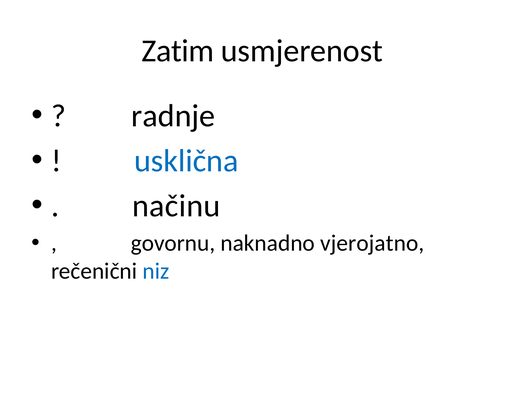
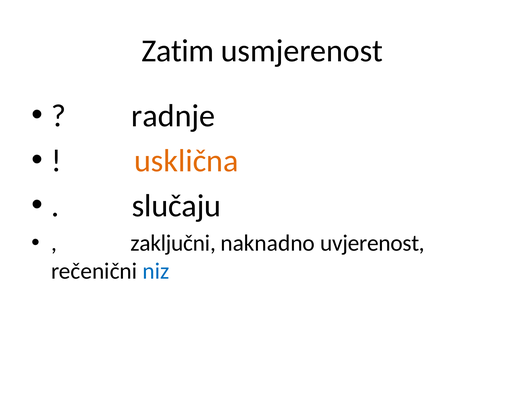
usklična colour: blue -> orange
načinu: načinu -> slučaju
govornu: govornu -> zaključni
vjerojatno: vjerojatno -> uvjerenost
